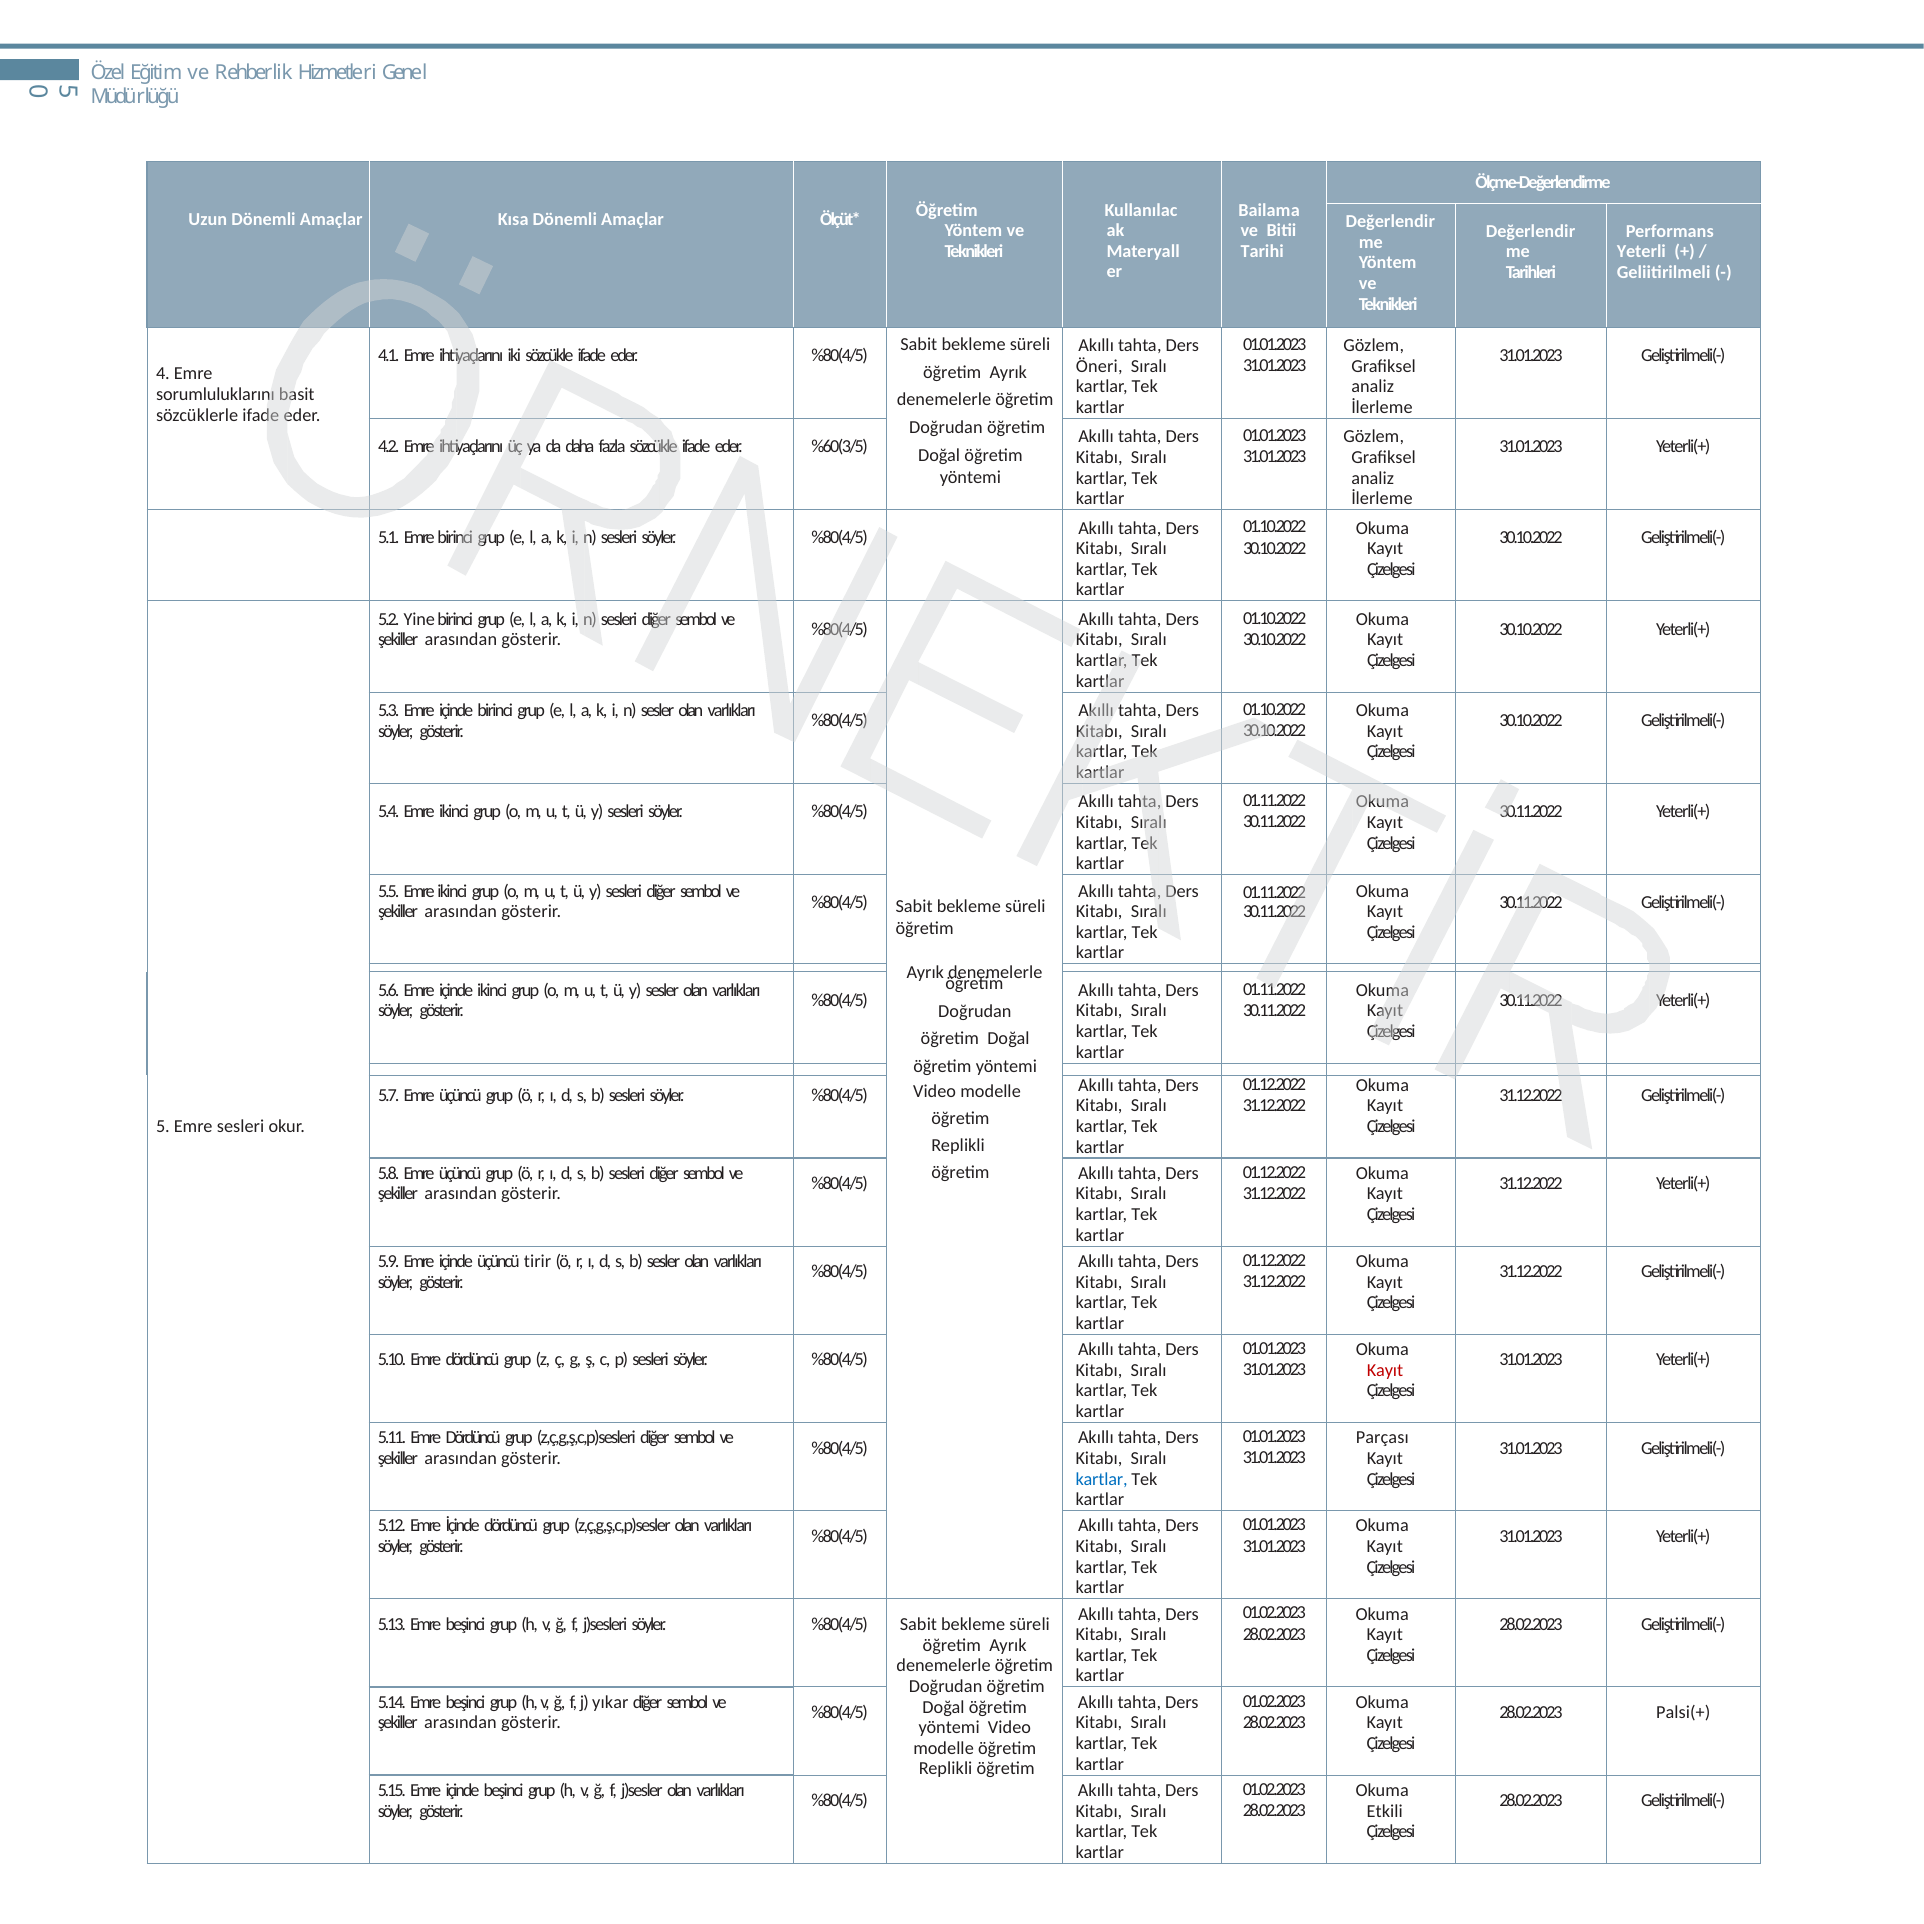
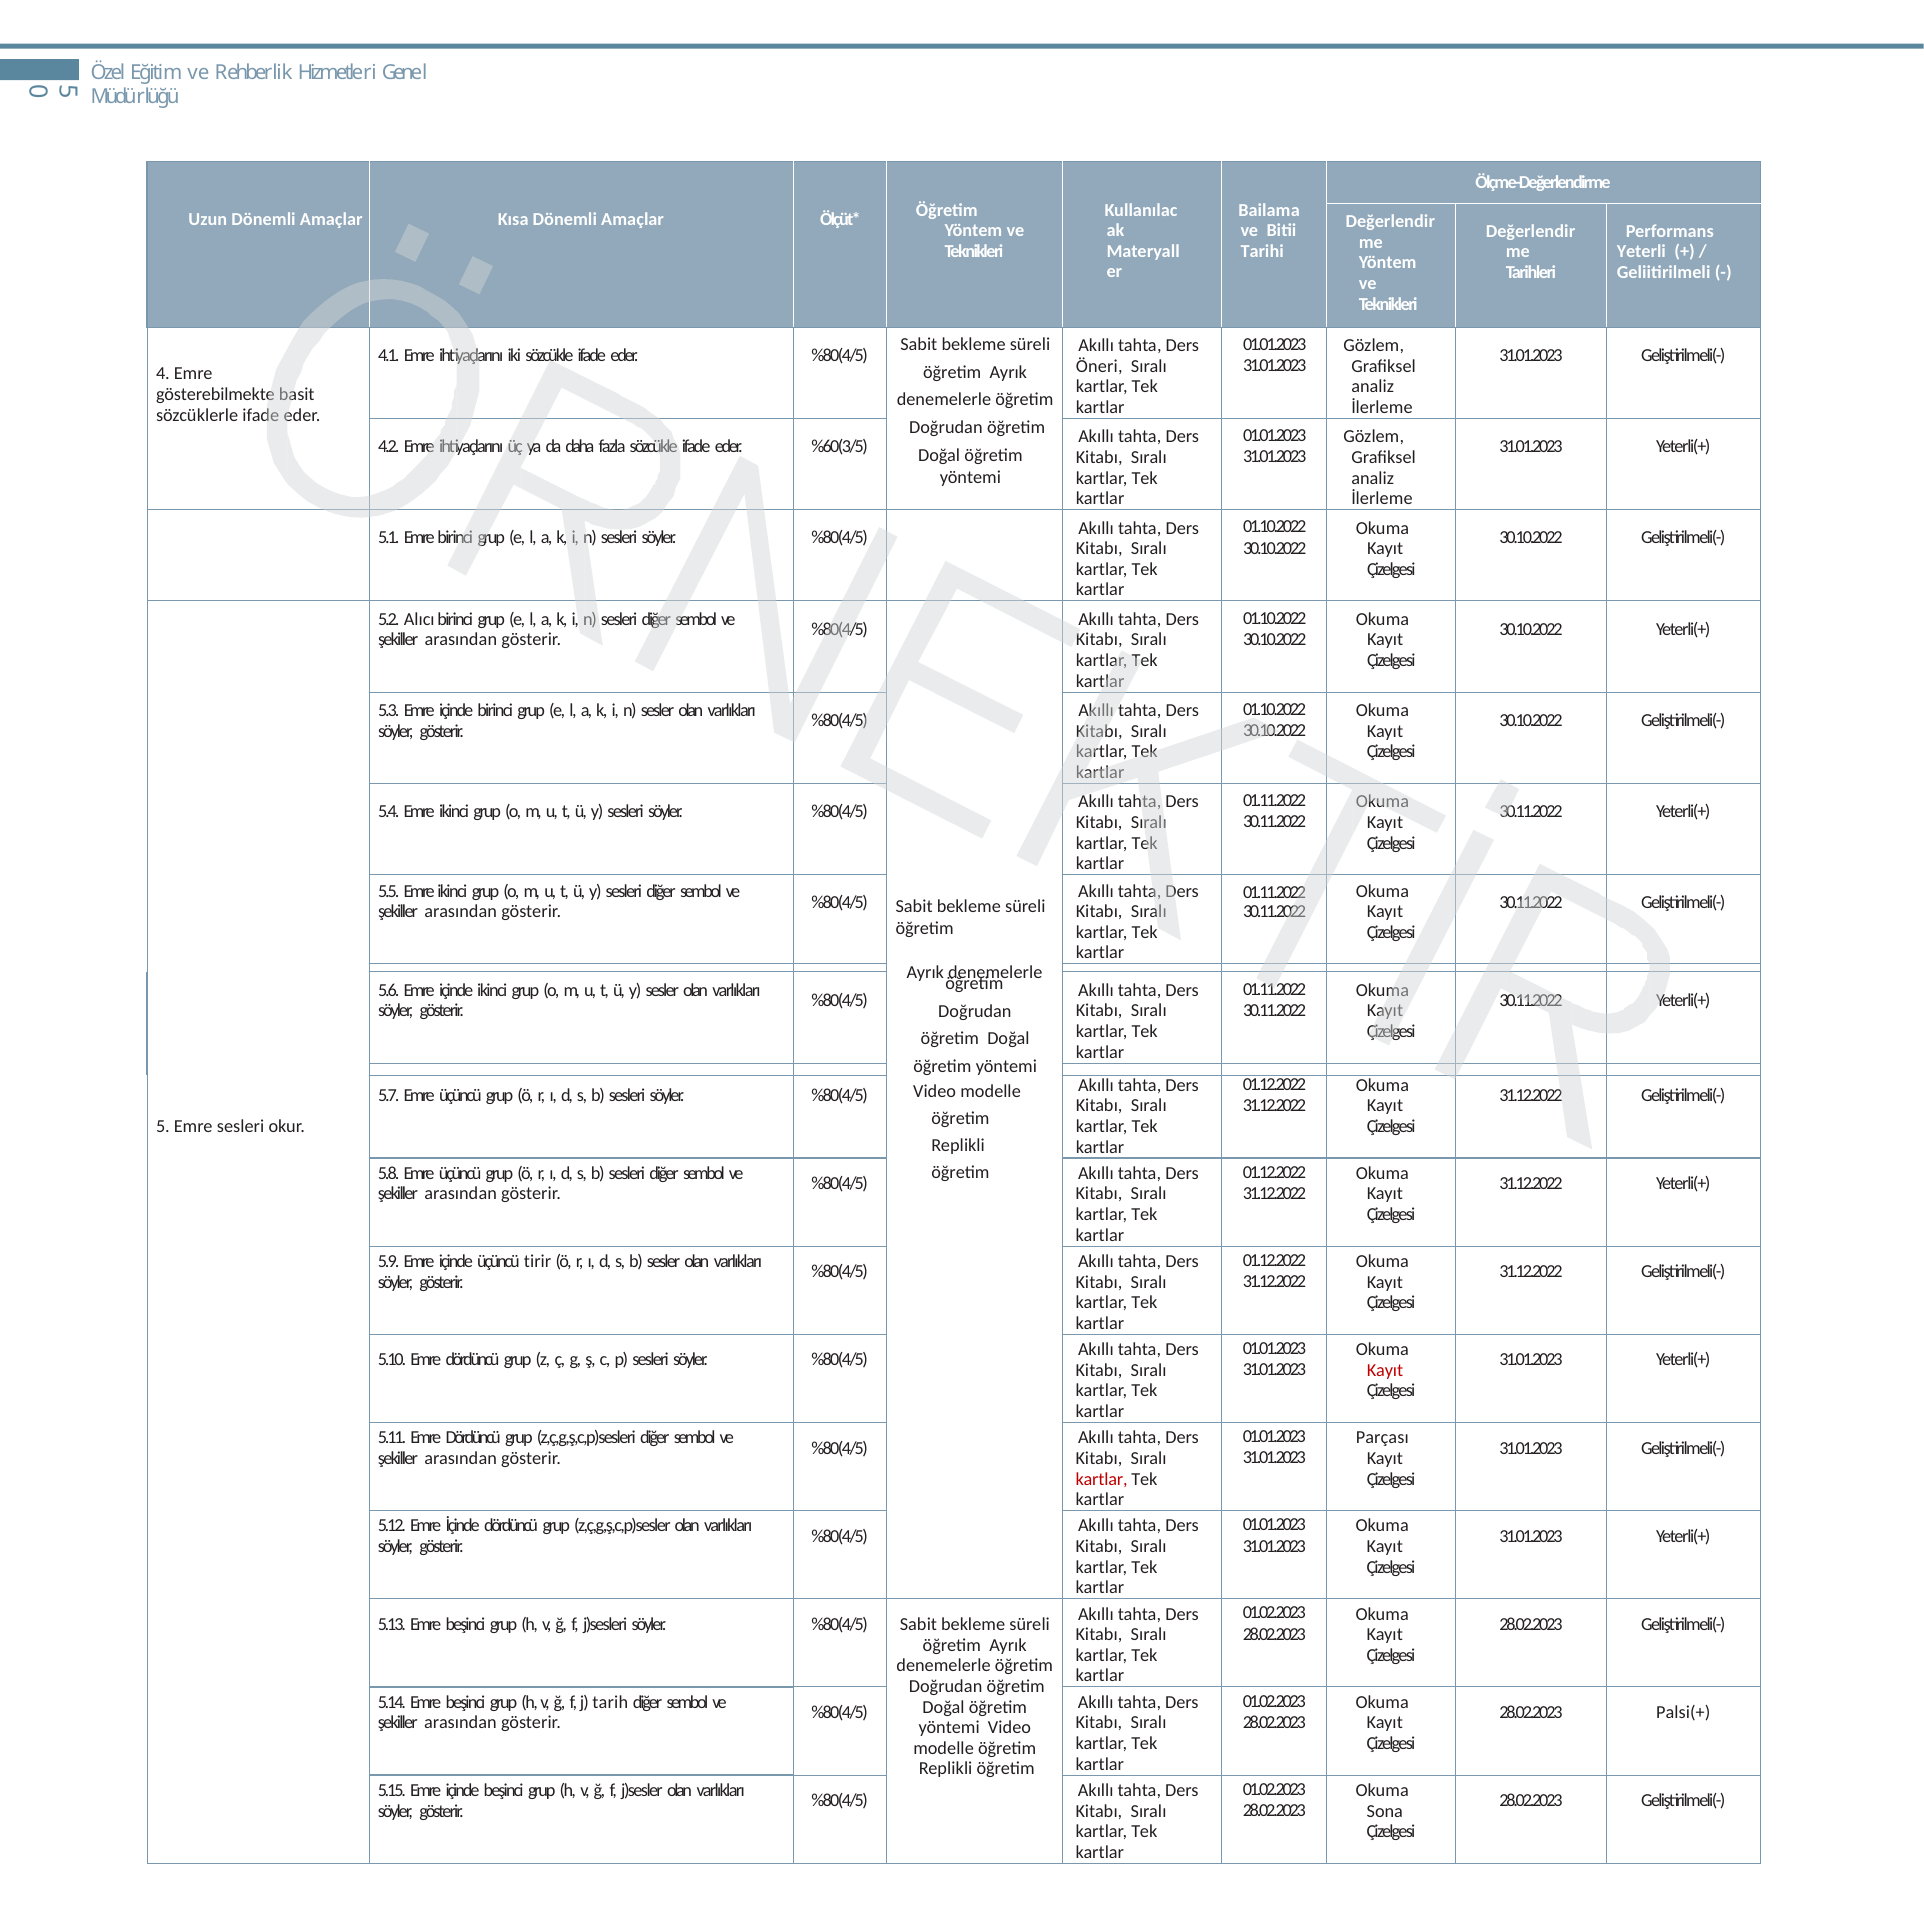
sorumluluklarını: sorumluluklarını -> gösterebilmekte
Yine: Yine -> Alıcı
kartlar at (1102, 1479) colour: blue -> red
yıkar: yıkar -> tarih
Etkili: Etkili -> Sona
